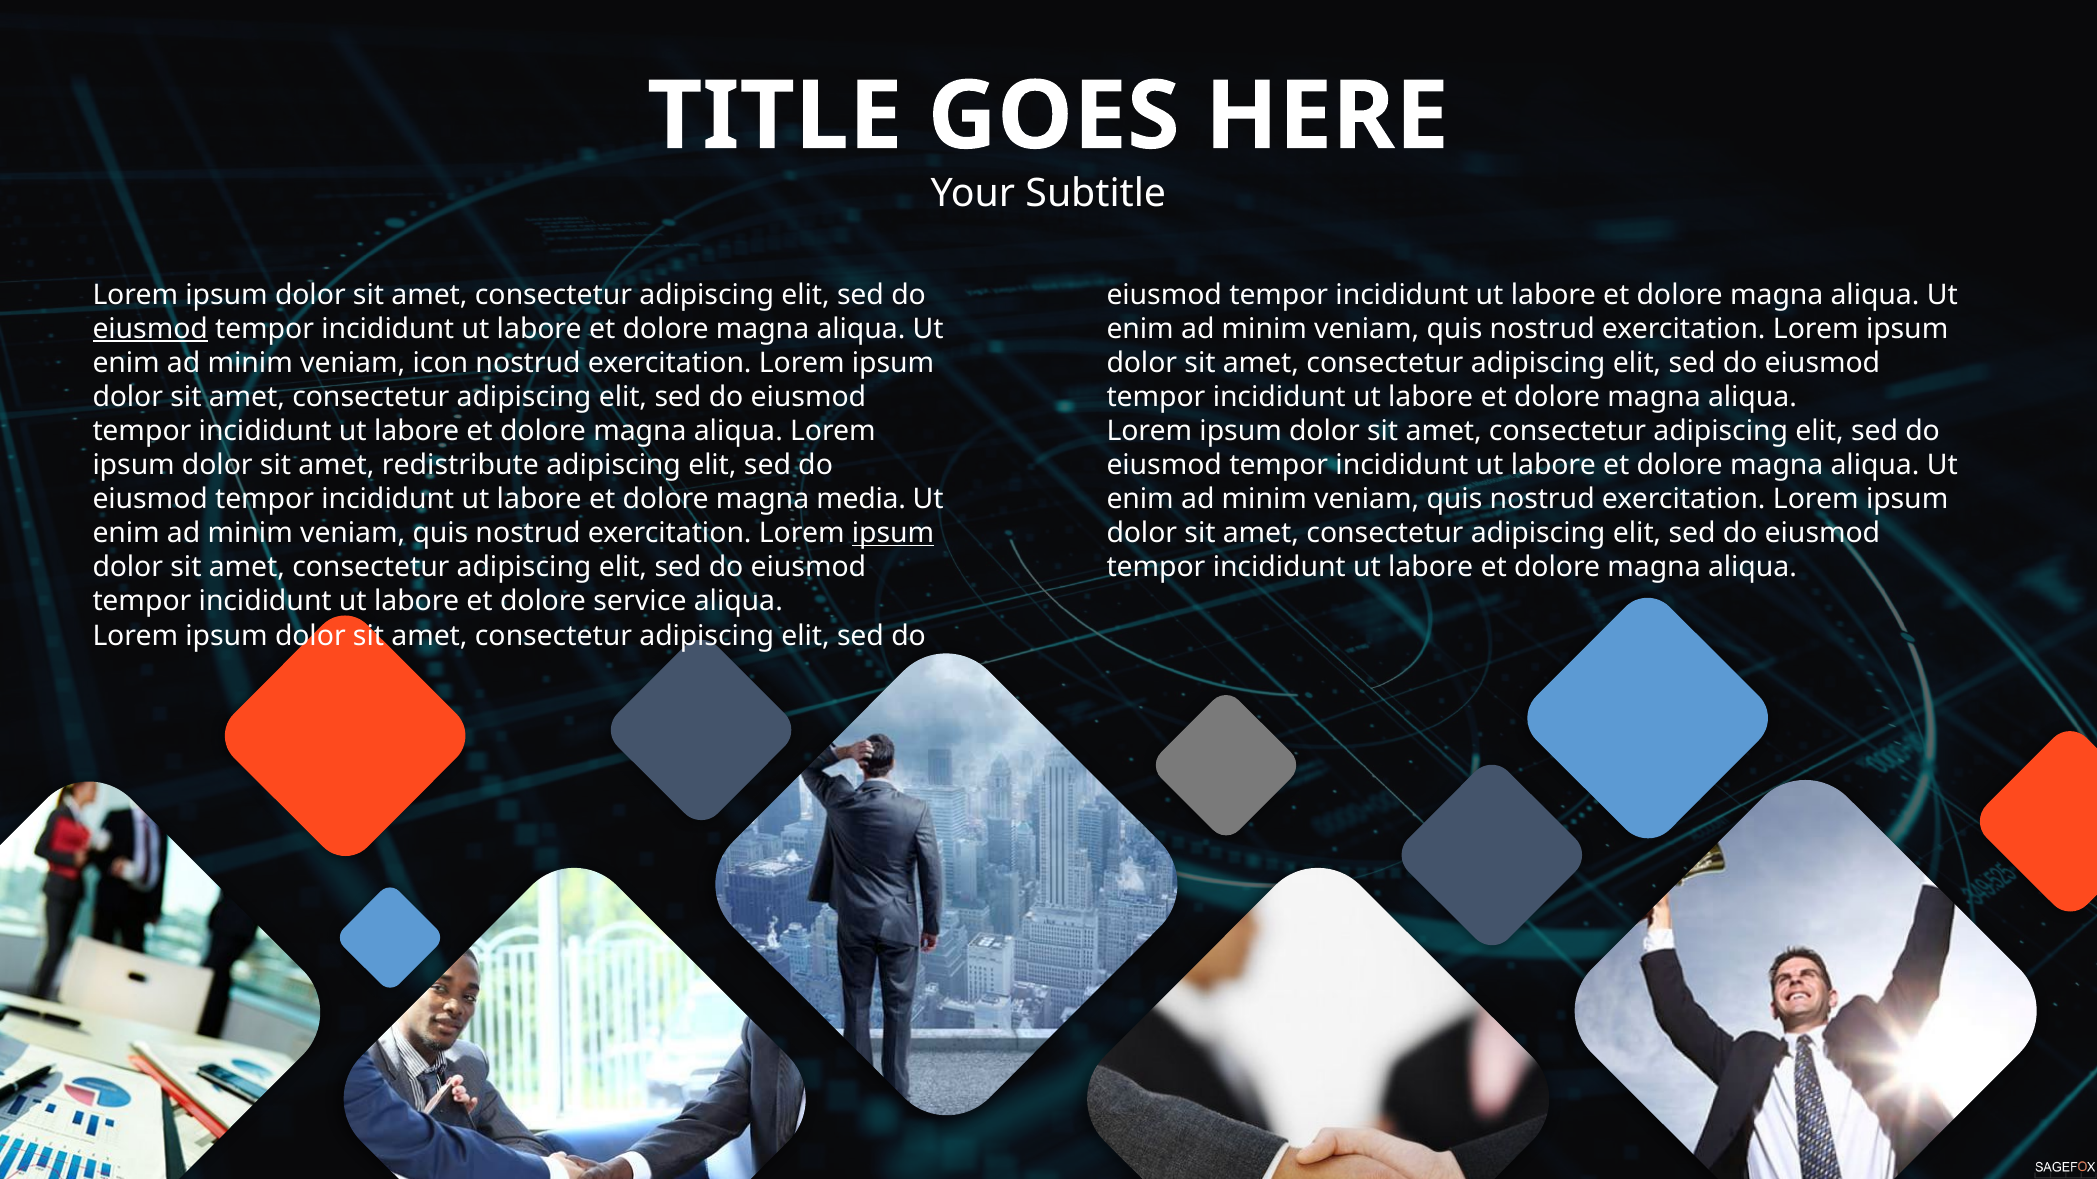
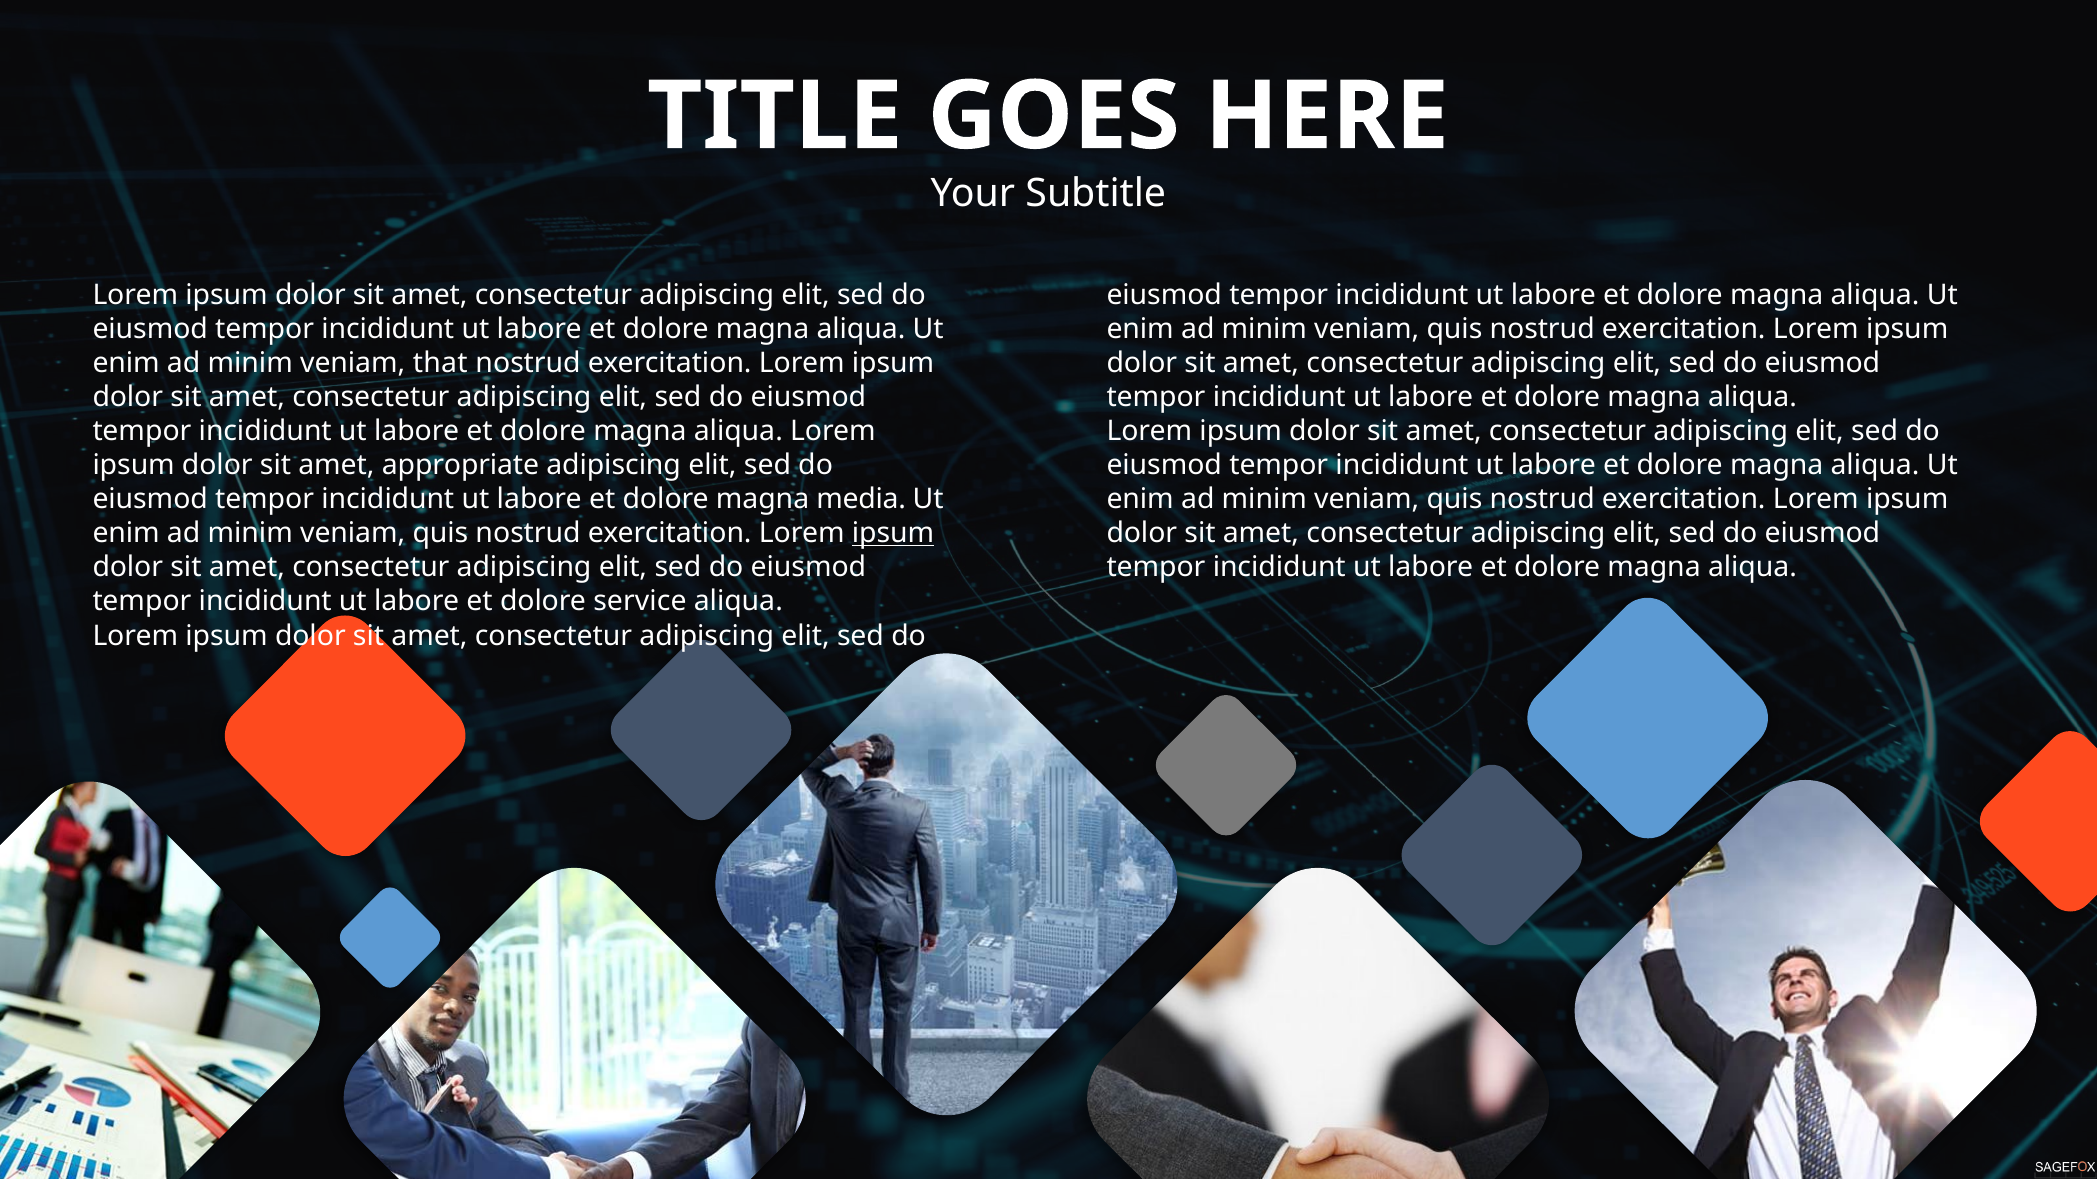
eiusmod at (150, 329) underline: present -> none
icon: icon -> that
redistribute: redistribute -> appropriate
